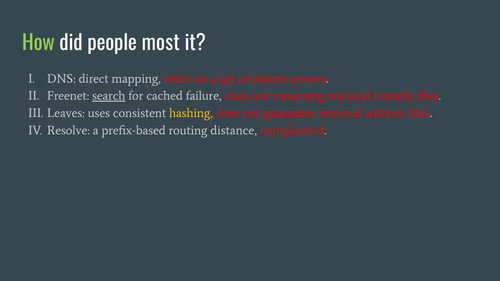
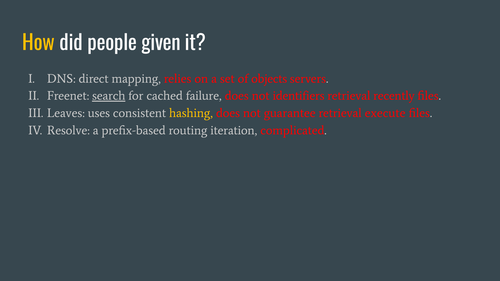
How colour: light green -> yellow
most: most -> given
set underline: present -> none
traversing: traversing -> identifiers
initially: initially -> recently
without: without -> execute
distance: distance -> iteration
